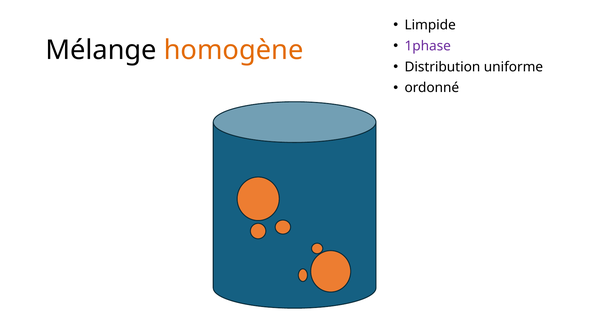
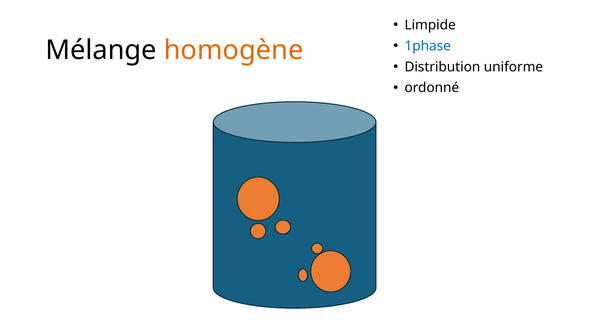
1phase colour: purple -> blue
